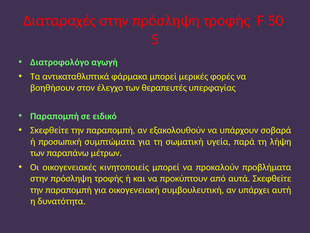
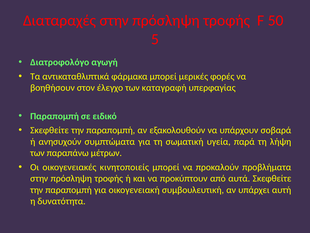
θεραπευτές: θεραπευτές -> καταγραφή
προσωπική: προσωπική -> ανησυχούν
